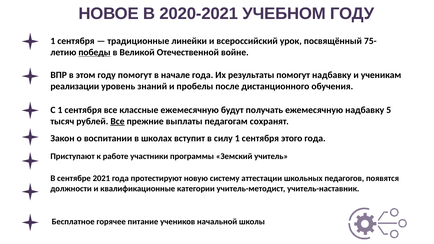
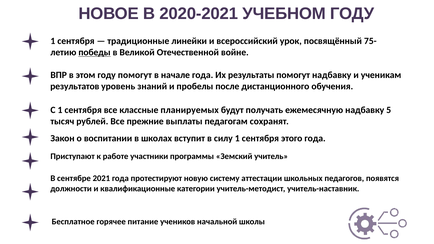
реализации: реализации -> результатов
классные ежемесячную: ежемесячную -> планируемых
Все at (117, 121) underline: present -> none
